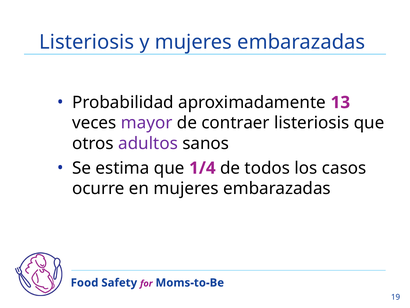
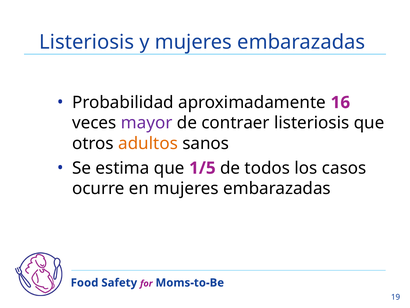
13: 13 -> 16
adultos colour: purple -> orange
1/4: 1/4 -> 1/5
